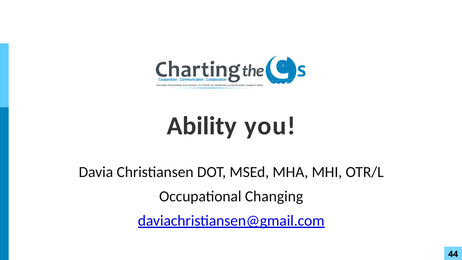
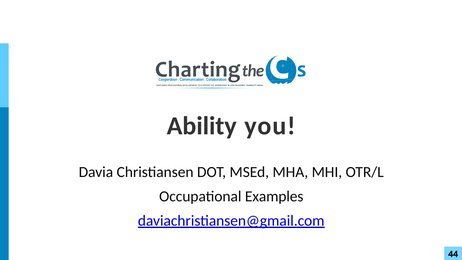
Changing: Changing -> Examples
